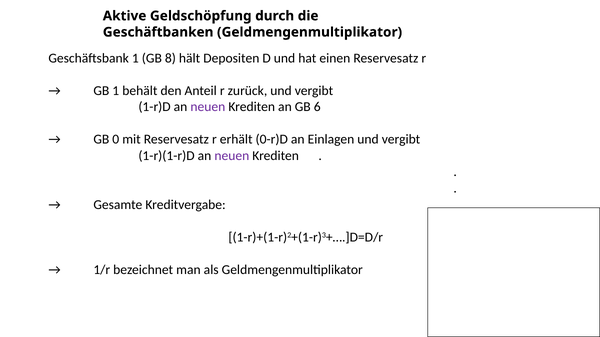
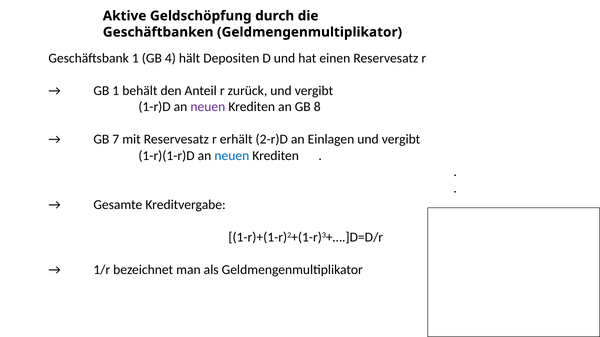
8: 8 -> 4
6: 6 -> 8
0: 0 -> 7
0-r)D: 0-r)D -> 2-r)D
neuen at (232, 156) colour: purple -> blue
